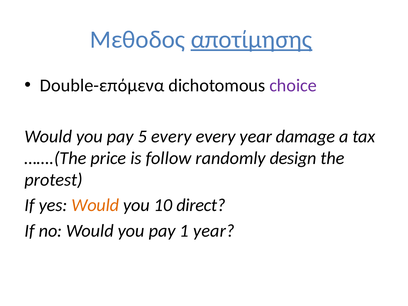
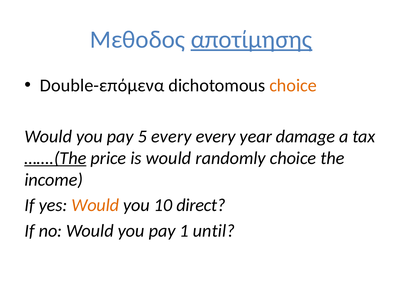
choice at (293, 86) colour: purple -> orange
…….(The underline: none -> present
is follow: follow -> would
randomly design: design -> choice
protest: protest -> income
1 year: year -> until
